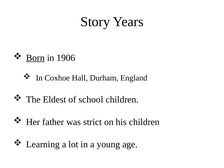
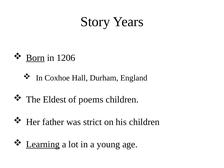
1906: 1906 -> 1206
school: school -> poems
Learning underline: none -> present
